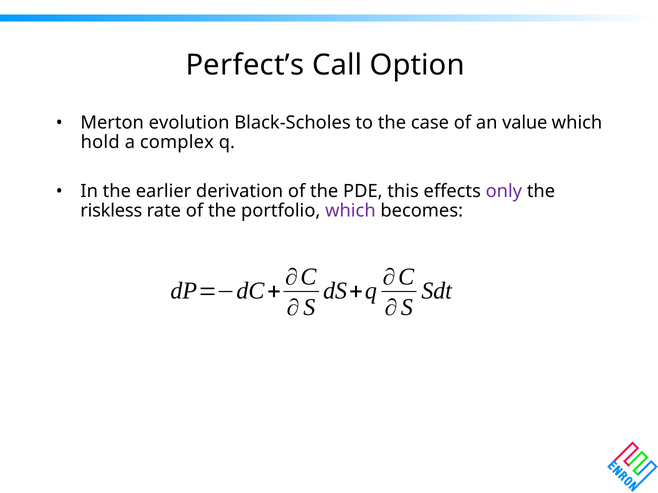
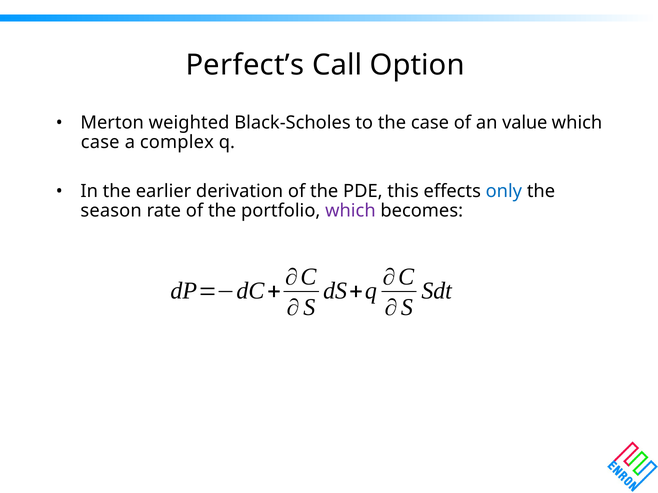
evolution: evolution -> weighted
hold at (100, 143): hold -> case
only colour: purple -> blue
riskless: riskless -> season
